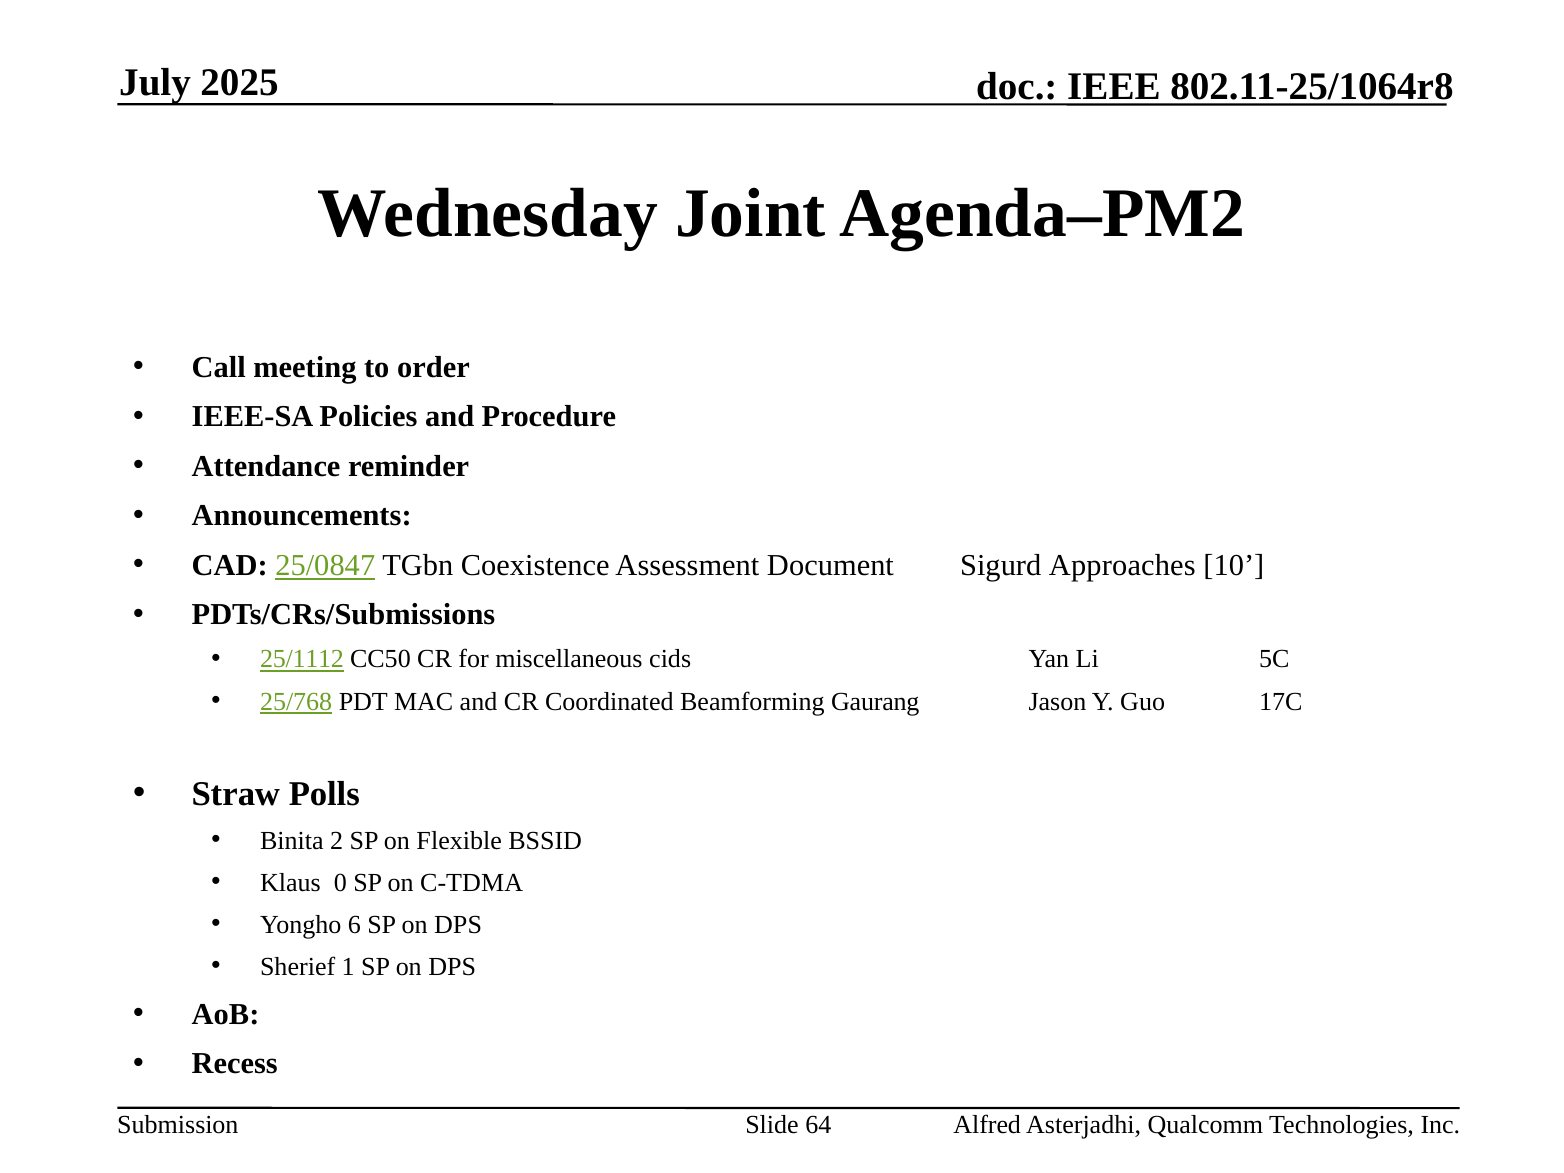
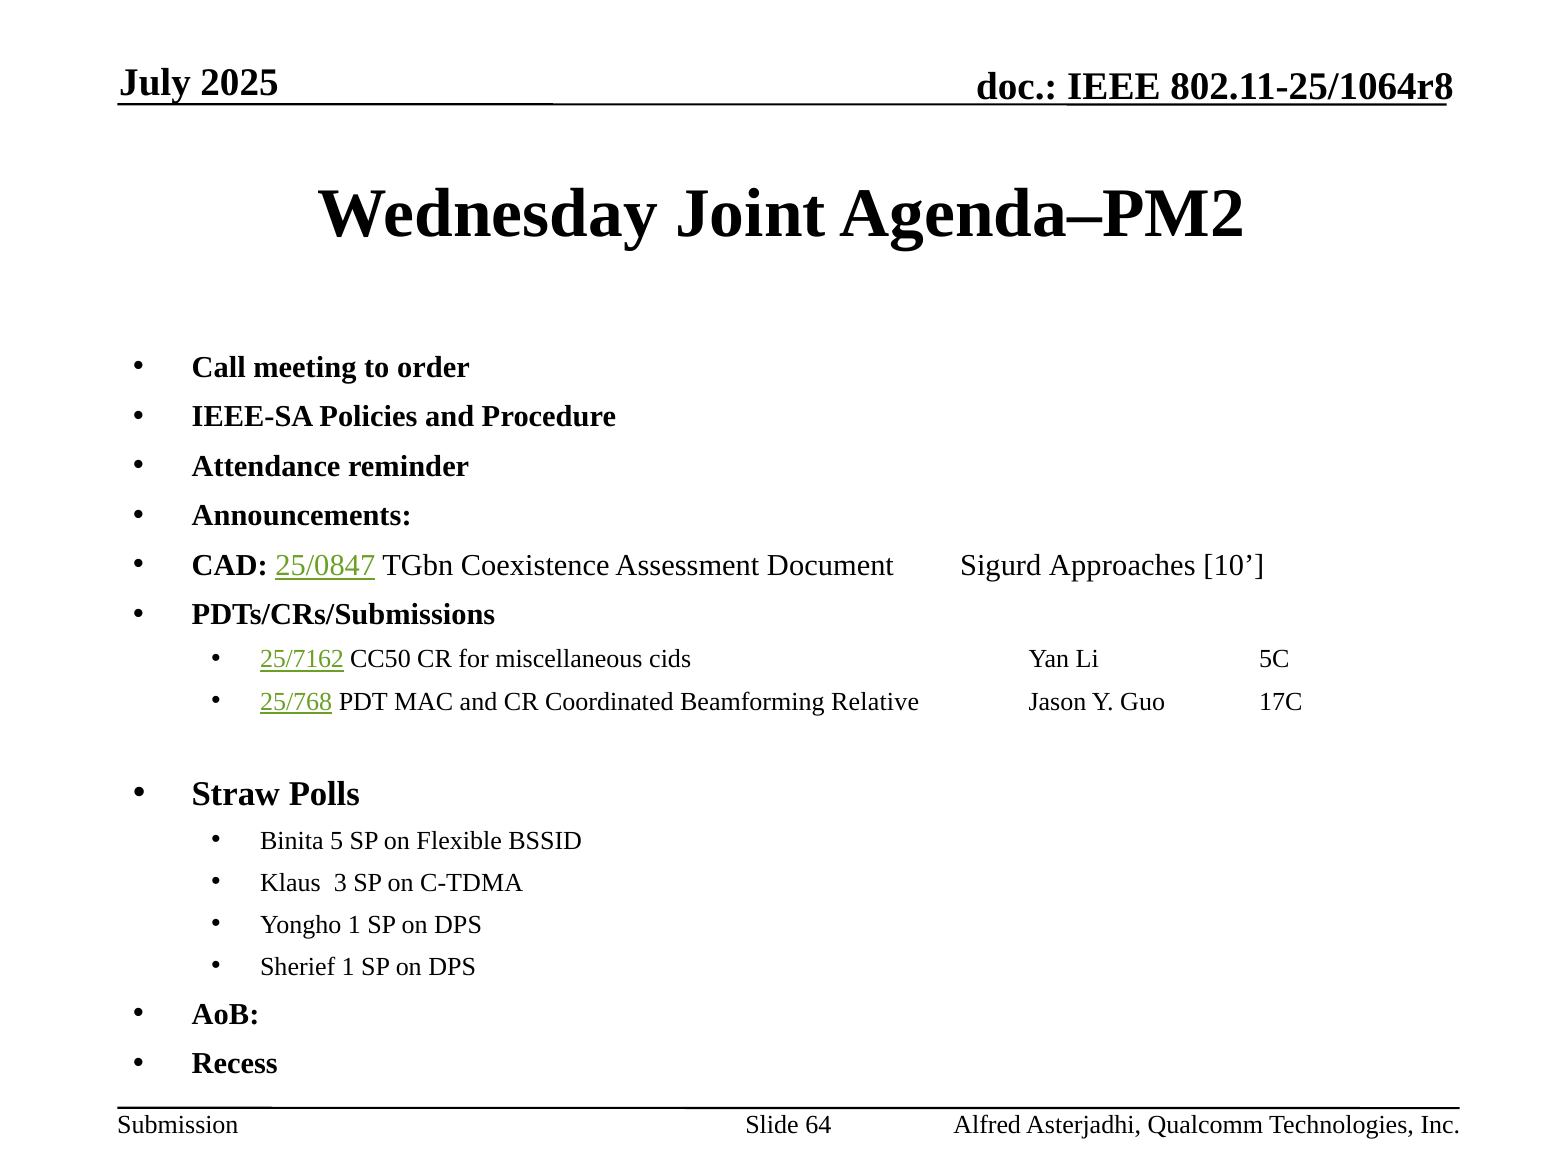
25/1112: 25/1112 -> 25/7162
Gaurang: Gaurang -> Relative
2: 2 -> 5
0: 0 -> 3
Yongho 6: 6 -> 1
